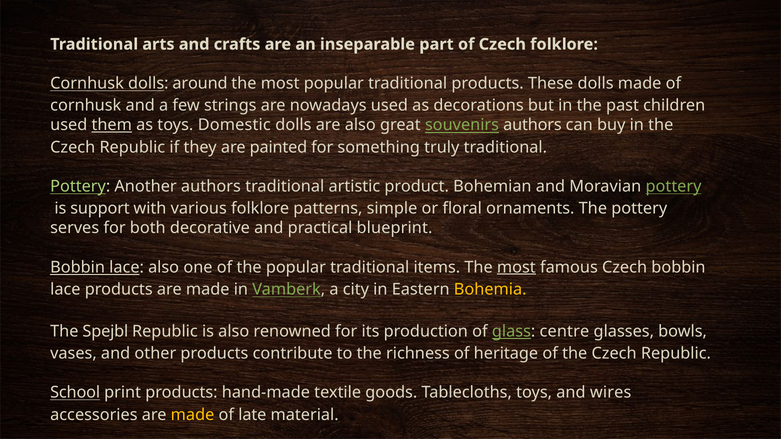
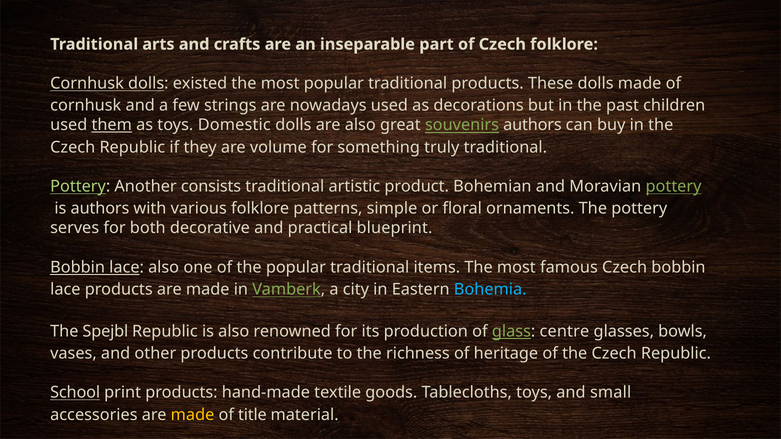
around: around -> existed
painted: painted -> volume
Another authors: authors -> consists
is support: support -> authors
most at (516, 267) underline: present -> none
Bohemia colour: yellow -> light blue
wires: wires -> small
late: late -> title
